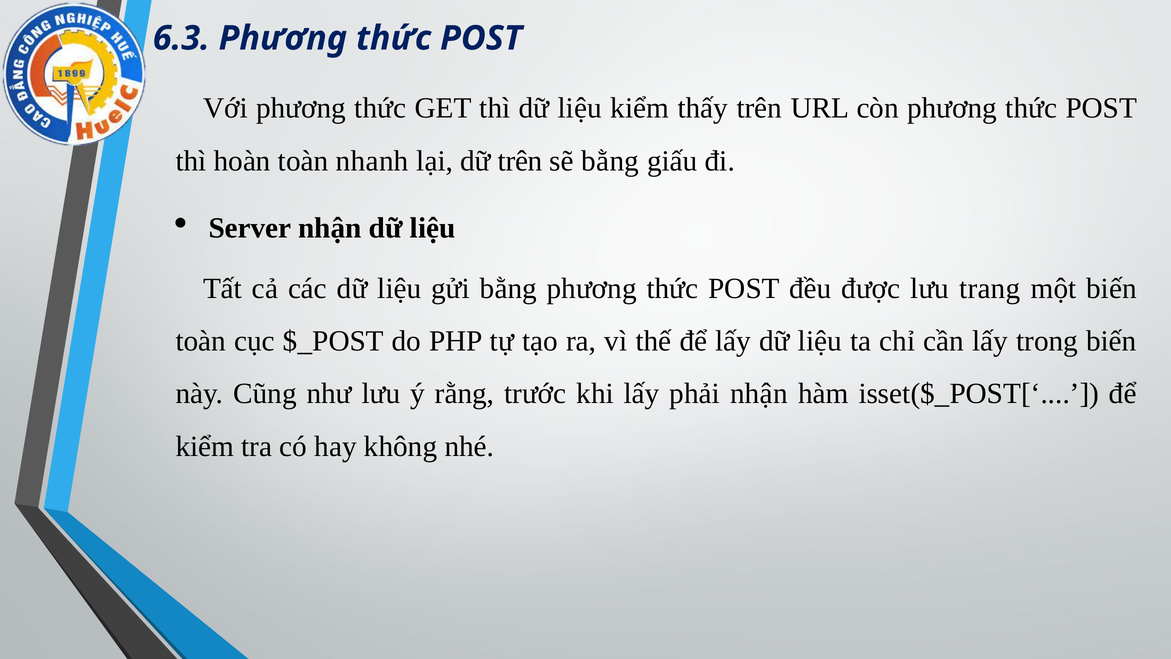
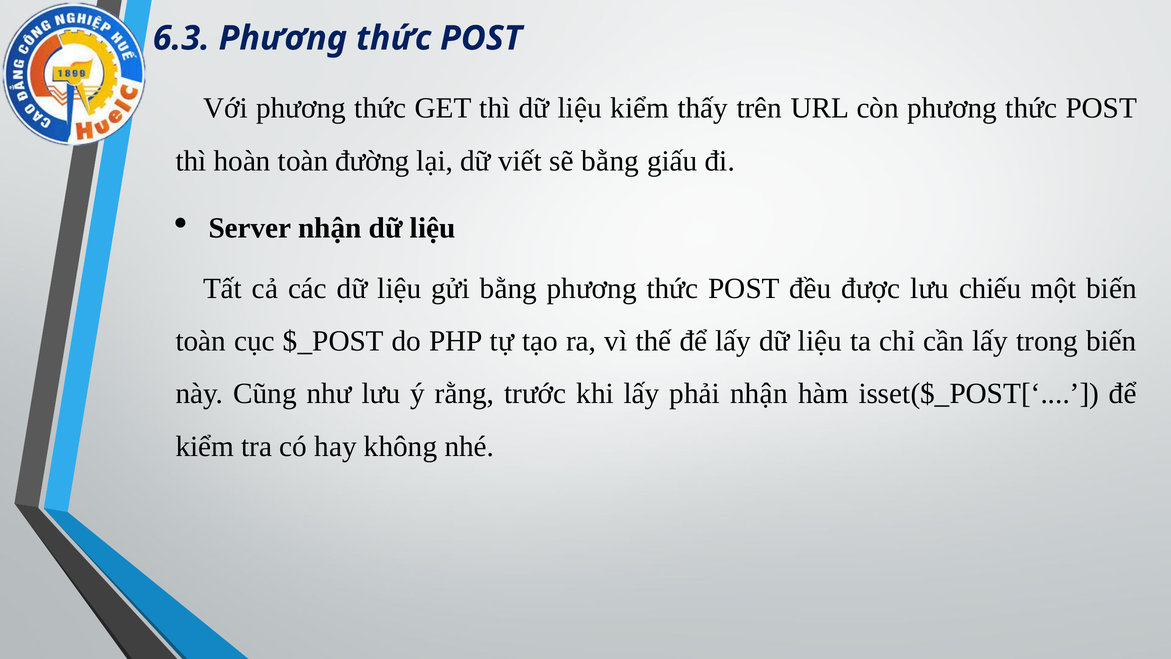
nhanh: nhanh -> đường
dữ trên: trên -> viết
trang: trang -> chiếu
